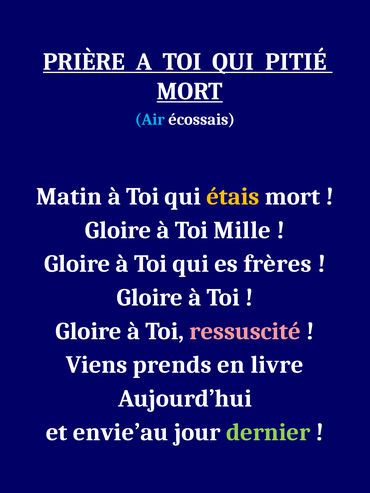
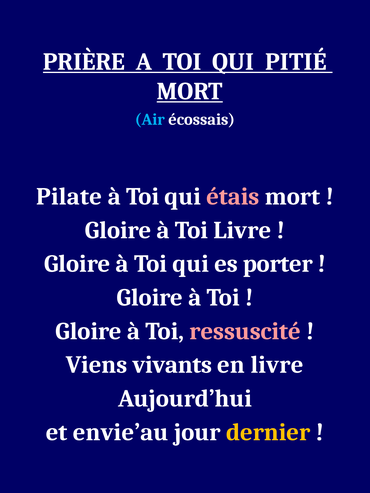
Matin: Matin -> Pilate
étais colour: yellow -> pink
Toi Mille: Mille -> Livre
frères: frères -> porter
prends: prends -> vivants
dernier colour: light green -> yellow
